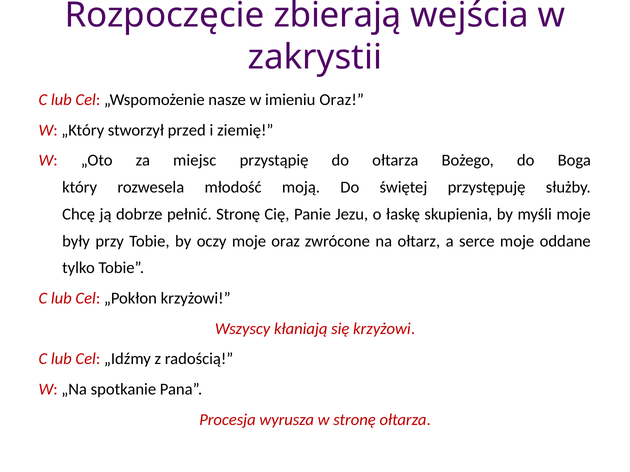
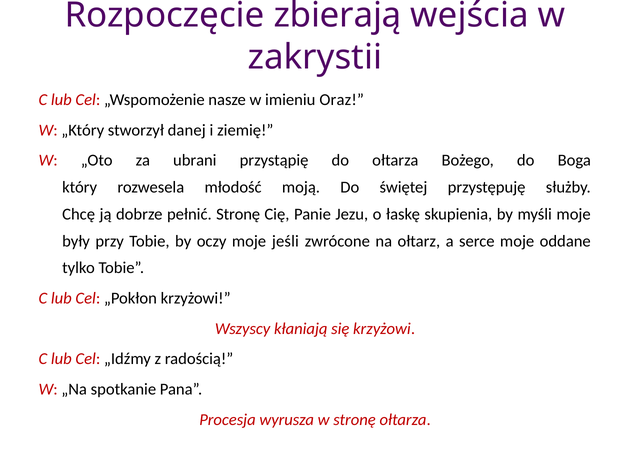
przed: przed -> danej
miejsc: miejsc -> ubrani
moje oraz: oraz -> jeśli
